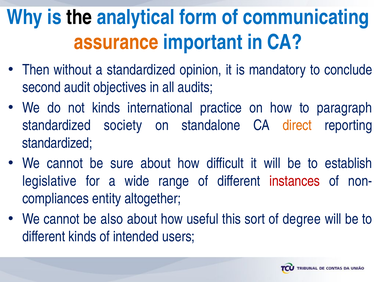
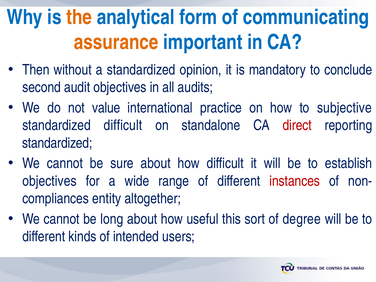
the colour: black -> orange
not kinds: kinds -> value
paragraph: paragraph -> subjective
standardized society: society -> difficult
direct colour: orange -> red
legislative at (49, 181): legislative -> objectives
also: also -> long
